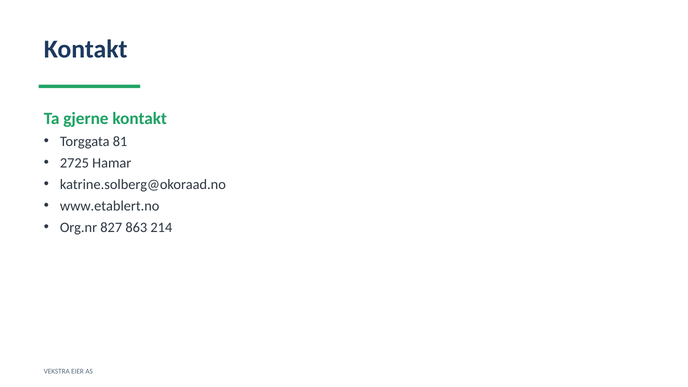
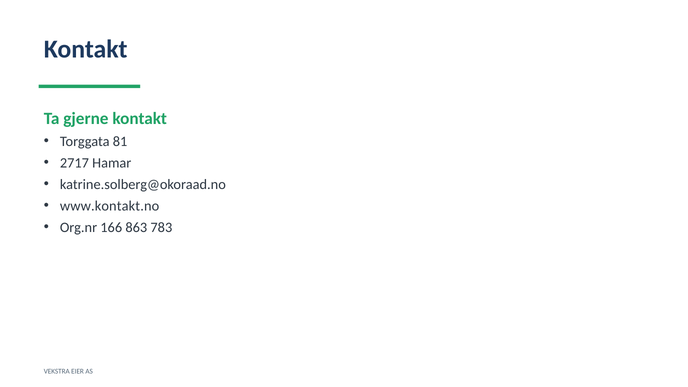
2725: 2725 -> 2717
www.etablert.no: www.etablert.no -> www.kontakt.no
827: 827 -> 166
214: 214 -> 783
